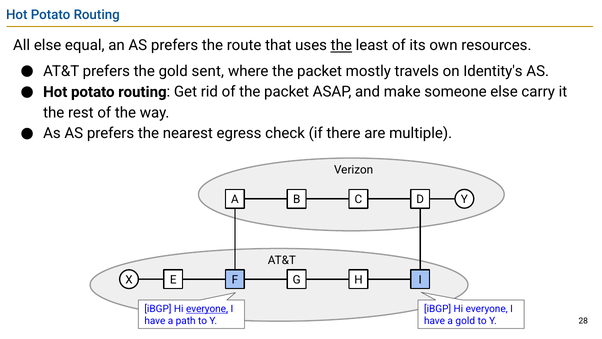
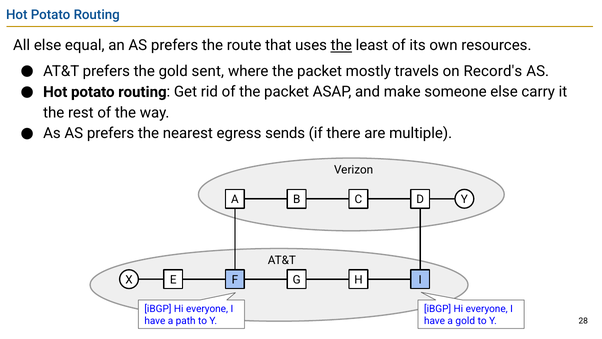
Identity's: Identity's -> Record's
check: check -> sends
everyone at (207, 309) underline: present -> none
